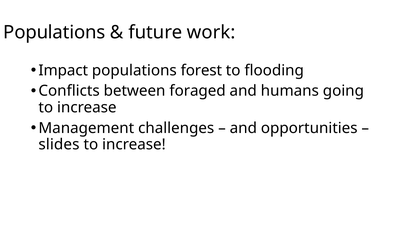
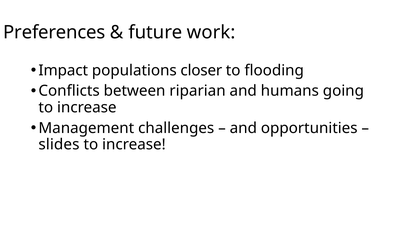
Populations at (54, 32): Populations -> Preferences
forest: forest -> closer
foraged: foraged -> riparian
